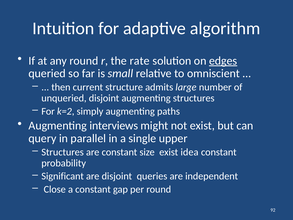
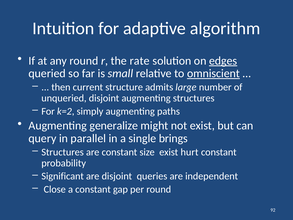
omniscient underline: none -> present
interviews: interviews -> generalize
upper: upper -> brings
idea: idea -> hurt
